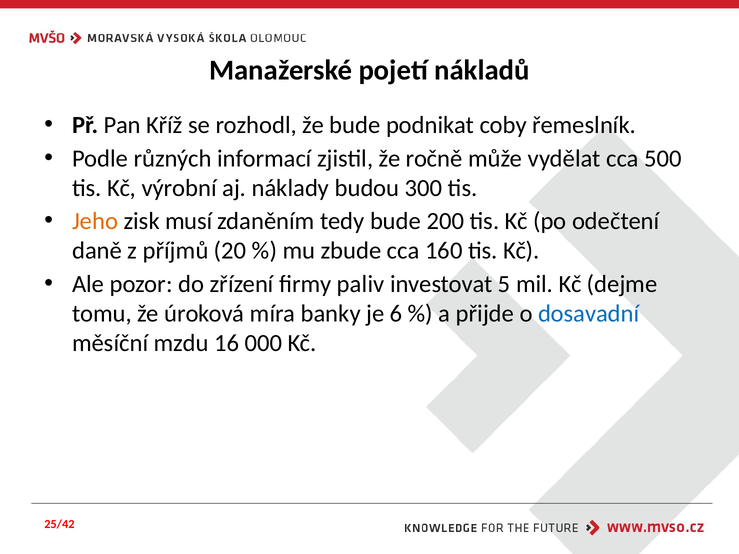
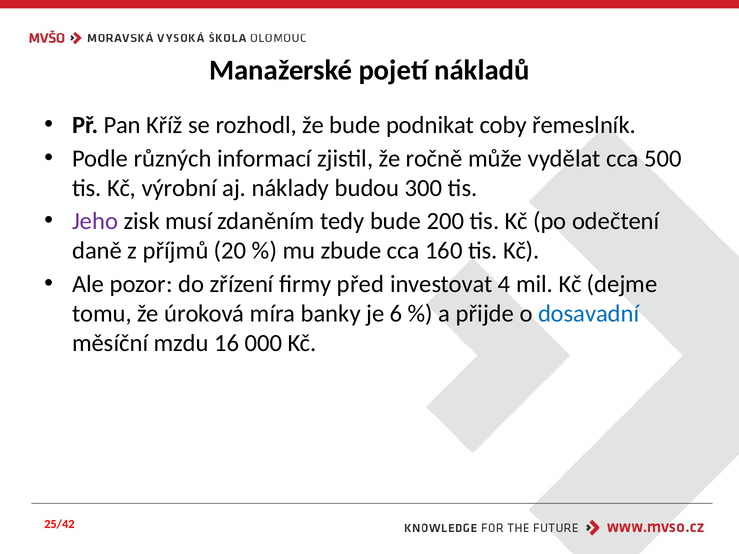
Jeho colour: orange -> purple
paliv: paliv -> před
5: 5 -> 4
